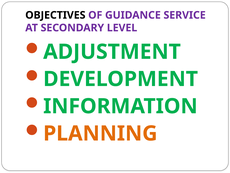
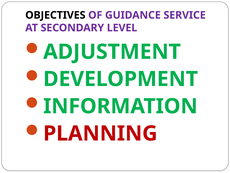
PLANNING colour: orange -> red
